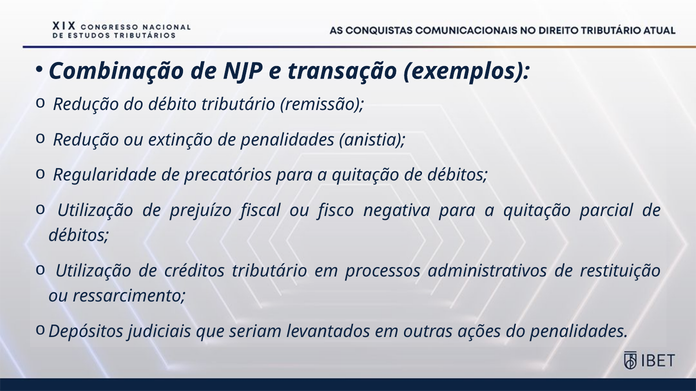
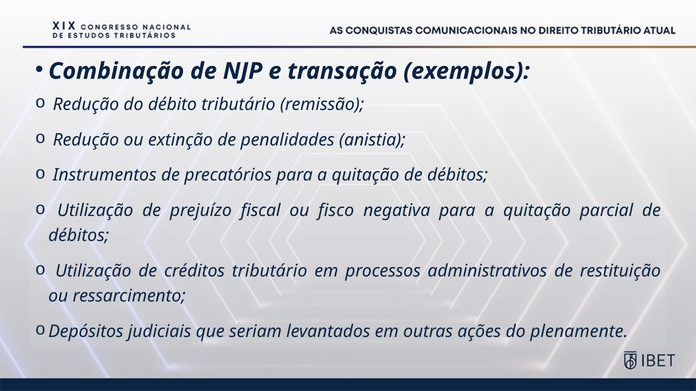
Regularidade: Regularidade -> Instrumentos
do penalidades: penalidades -> plenamente
